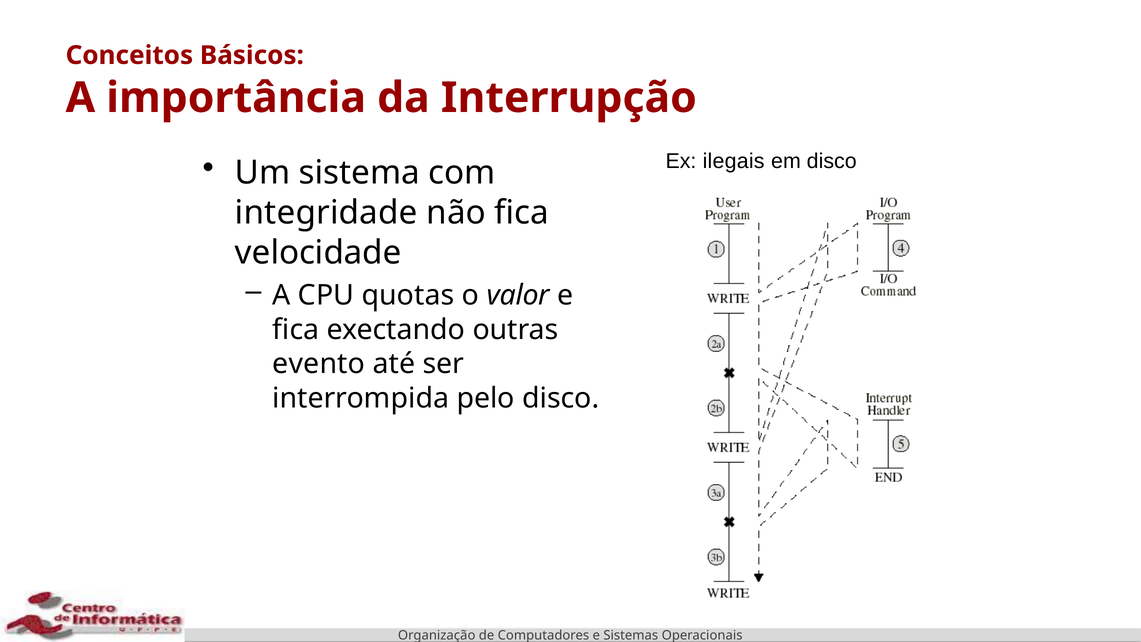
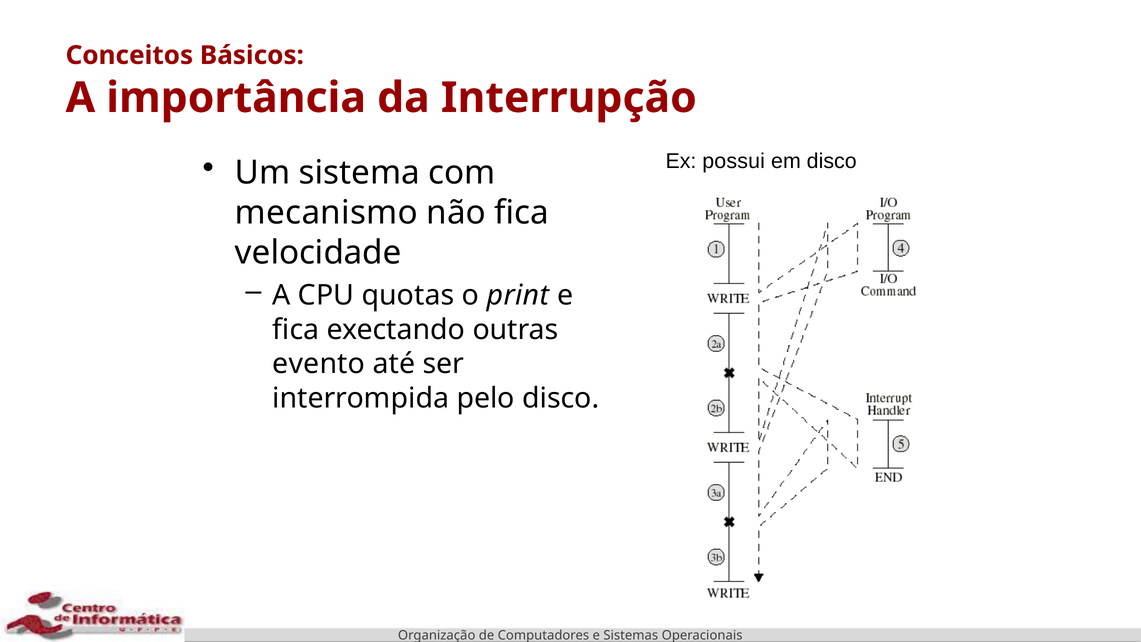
ilegais: ilegais -> possui
integridade: integridade -> mecanismo
valor: valor -> print
